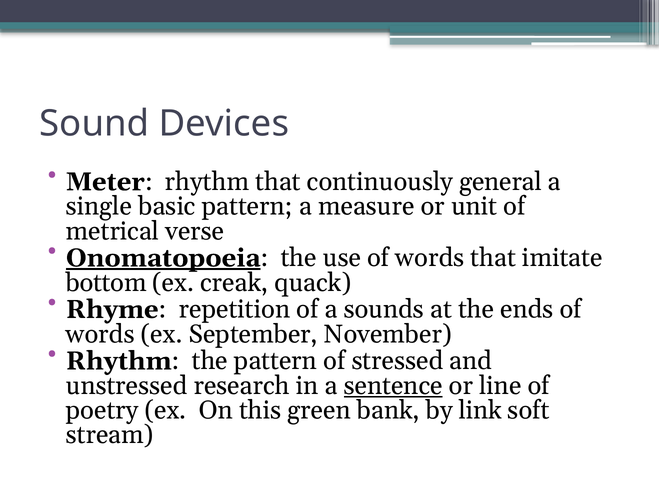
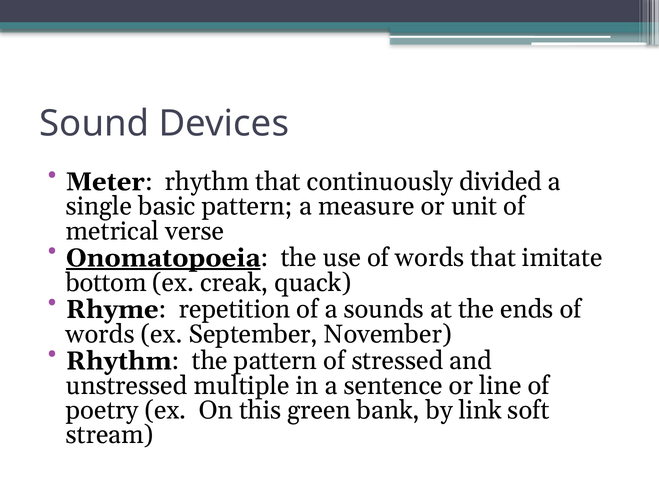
general: general -> divided
research: research -> multiple
sentence underline: present -> none
